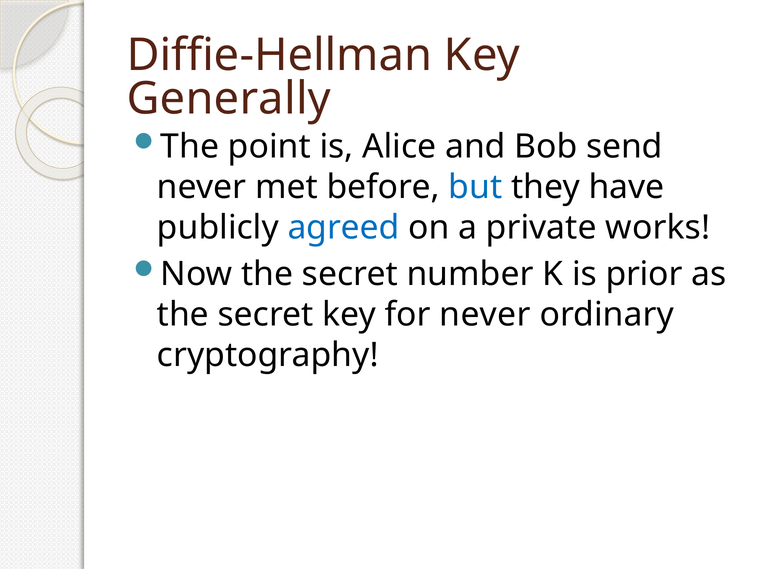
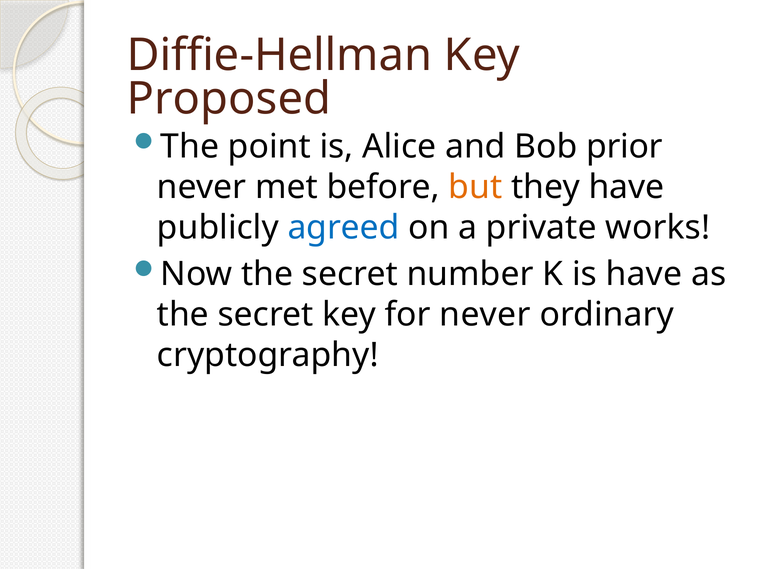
Generally: Generally -> Proposed
send: send -> prior
but colour: blue -> orange
is prior: prior -> have
